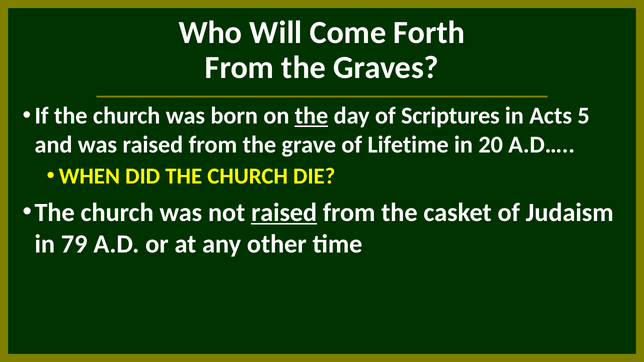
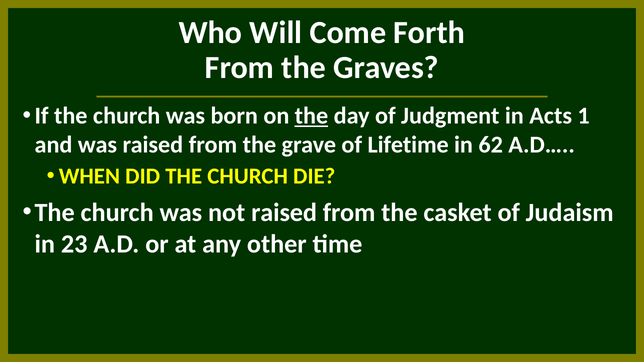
Scriptures: Scriptures -> Judgment
5: 5 -> 1
20: 20 -> 62
raised at (284, 213) underline: present -> none
79: 79 -> 23
